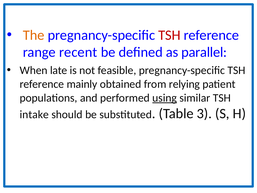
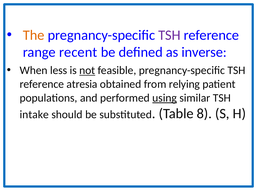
TSH at (169, 35) colour: red -> purple
parallel: parallel -> inverse
late: late -> less
not underline: none -> present
mainly: mainly -> atresia
3: 3 -> 8
